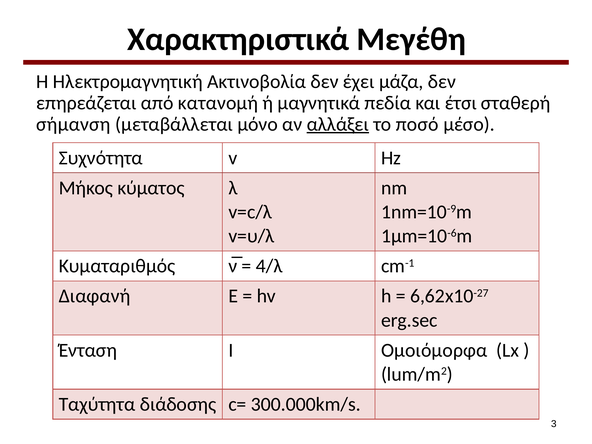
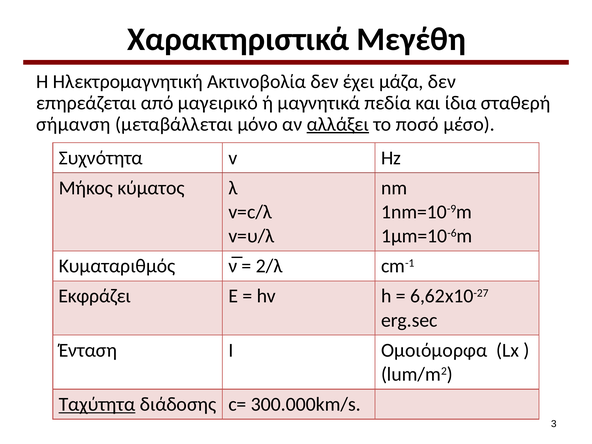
κατανοµή: κατανοµή -> μαγειρικό
έτσι: έτσι -> ίδια
4/λ: 4/λ -> 2/λ
Διαφανή: Διαφανή -> Εκφράζει
Ταχύτητα underline: none -> present
